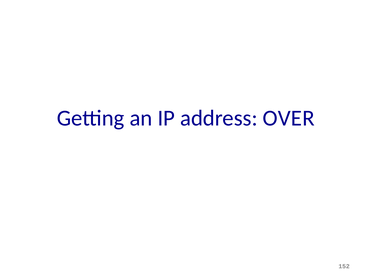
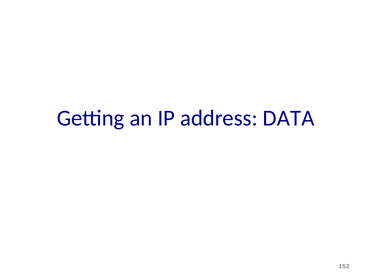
OVER: OVER -> DATA
